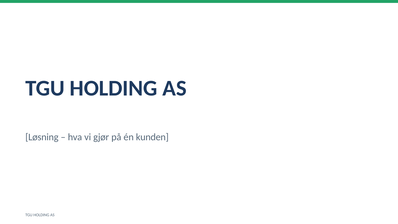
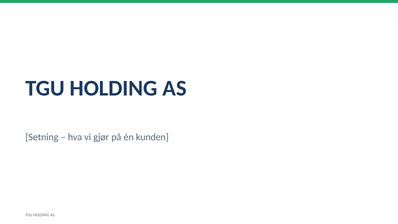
Løsning: Løsning -> Setning
